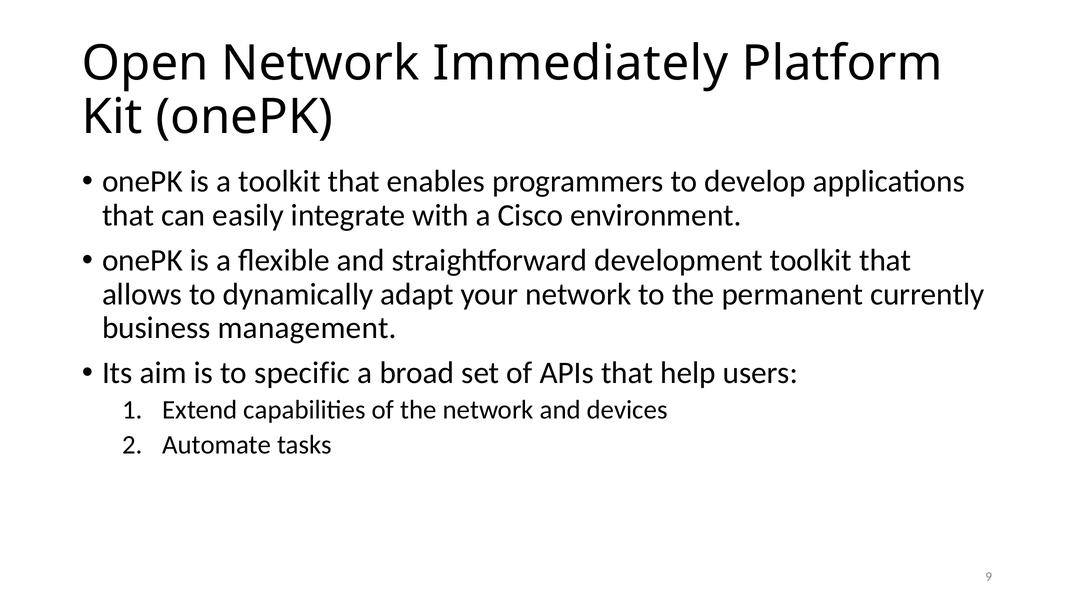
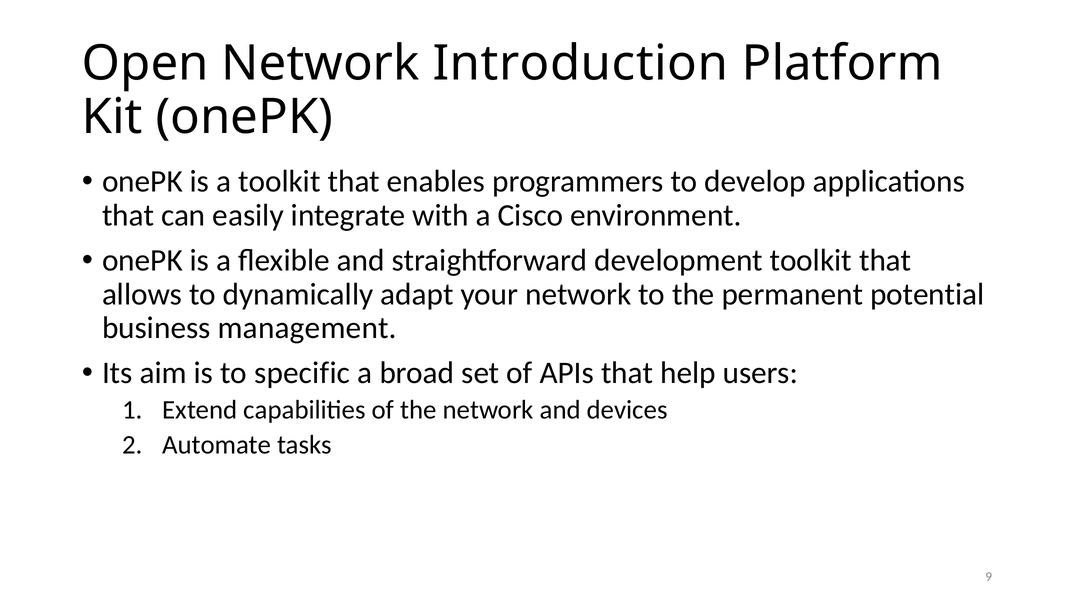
Immediately: Immediately -> Introduction
currently: currently -> potential
